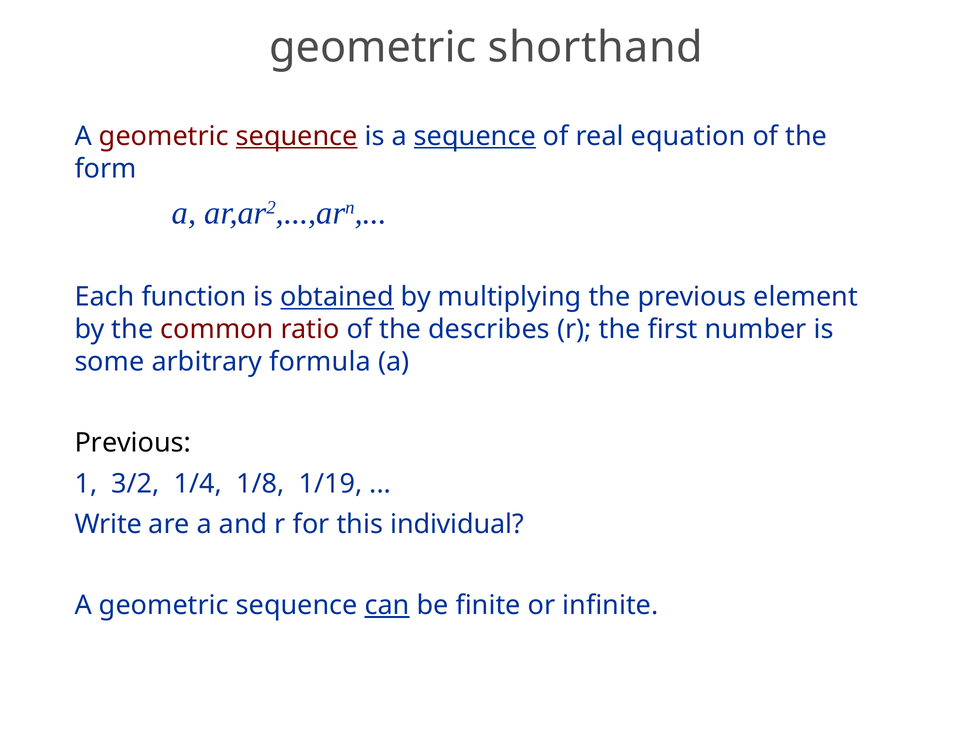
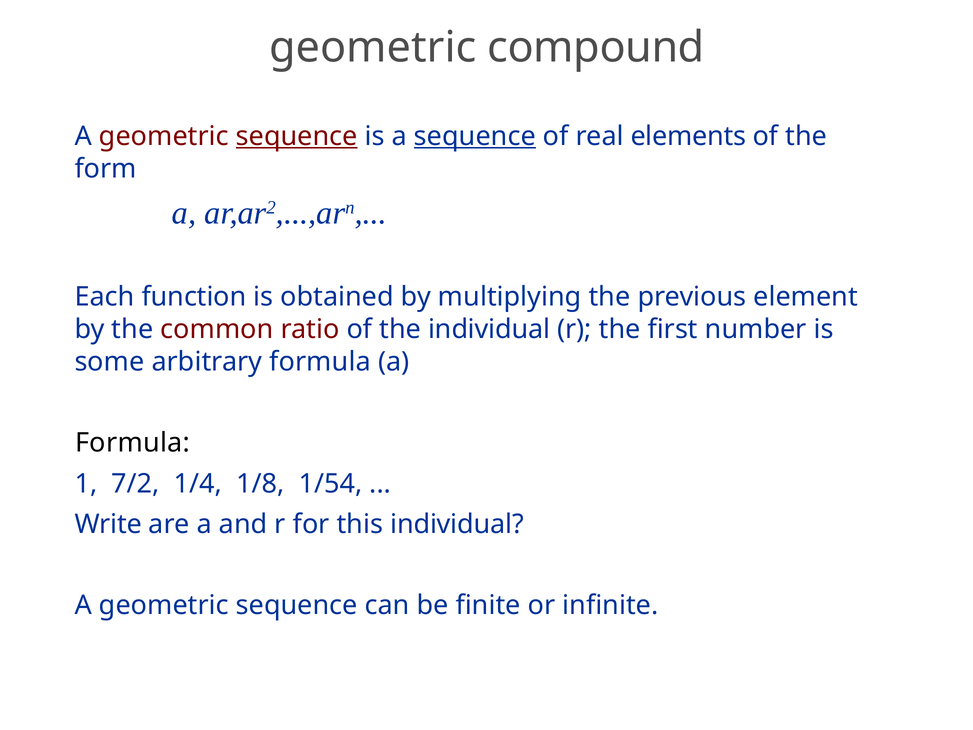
shorthand: shorthand -> compound
equation: equation -> elements
obtained underline: present -> none
the describes: describes -> individual
Previous at (133, 443): Previous -> Formula
3/2: 3/2 -> 7/2
1/19: 1/19 -> 1/54
can underline: present -> none
